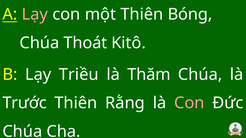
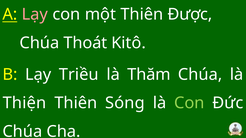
Bóng: Bóng -> Được
Trước: Trước -> Thiện
Rằng: Rằng -> Sóng
Con at (189, 103) colour: pink -> light green
